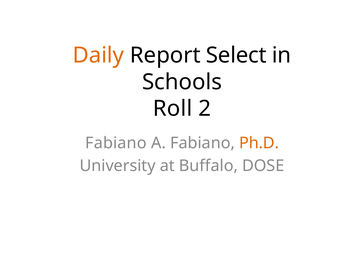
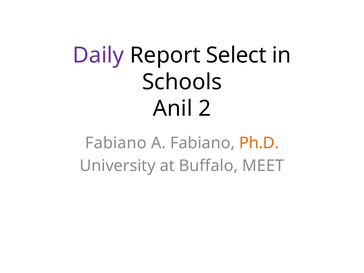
Daily colour: orange -> purple
Roll: Roll -> Anil
DOSE: DOSE -> MEET
